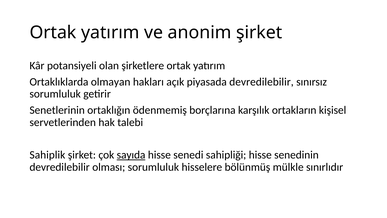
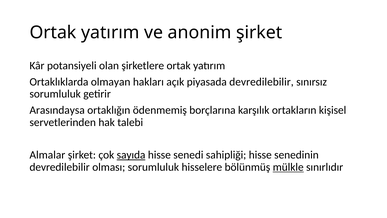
Senetlerinin: Senetlerinin -> Arasındaysa
Sahiplik: Sahiplik -> Almalar
mülkle underline: none -> present
